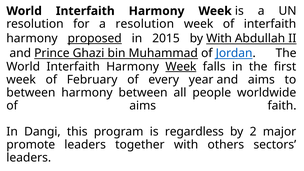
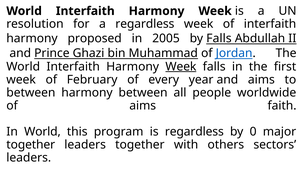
a resolution: resolution -> regardless
proposed underline: present -> none
2015: 2015 -> 2005
by With: With -> Falls
In Dangi: Dangi -> World
2: 2 -> 0
promote at (31, 145): promote -> together
